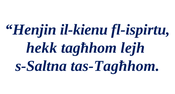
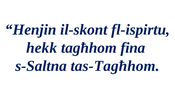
il-kienu: il-kienu -> il-skont
lejh: lejh -> fina
